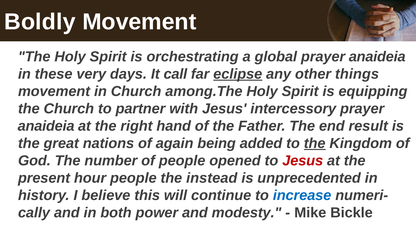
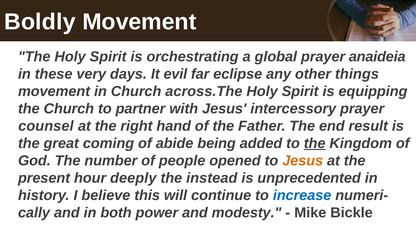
call: call -> evil
eclipse underline: present -> none
among.The: among.The -> across.The
anaideia at (46, 126): anaideia -> counsel
nations: nations -> coming
again: again -> abide
Jesus at (303, 161) colour: red -> orange
hour people: people -> deeply
